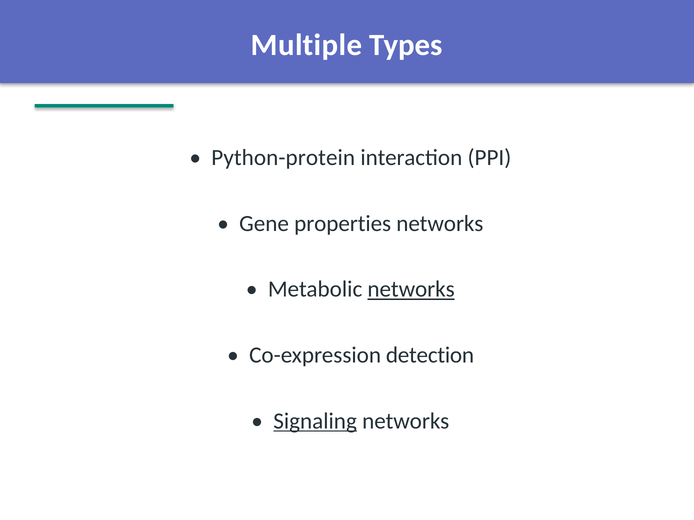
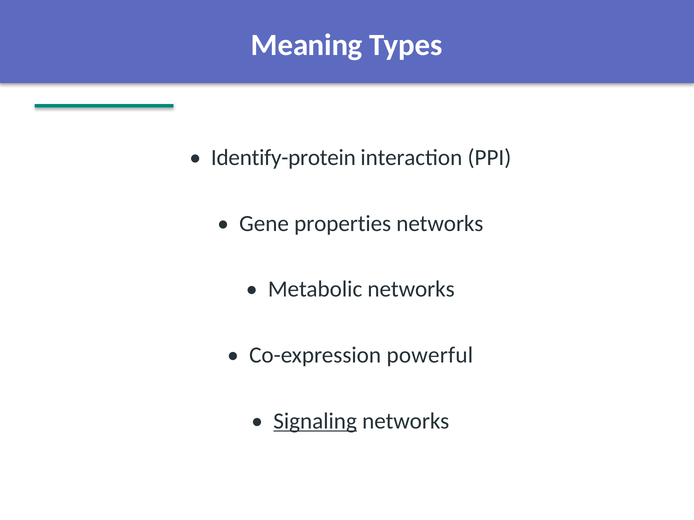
Multiple: Multiple -> Meaning
Python-protein: Python-protein -> Identify-protein
networks at (411, 290) underline: present -> none
detection: detection -> powerful
